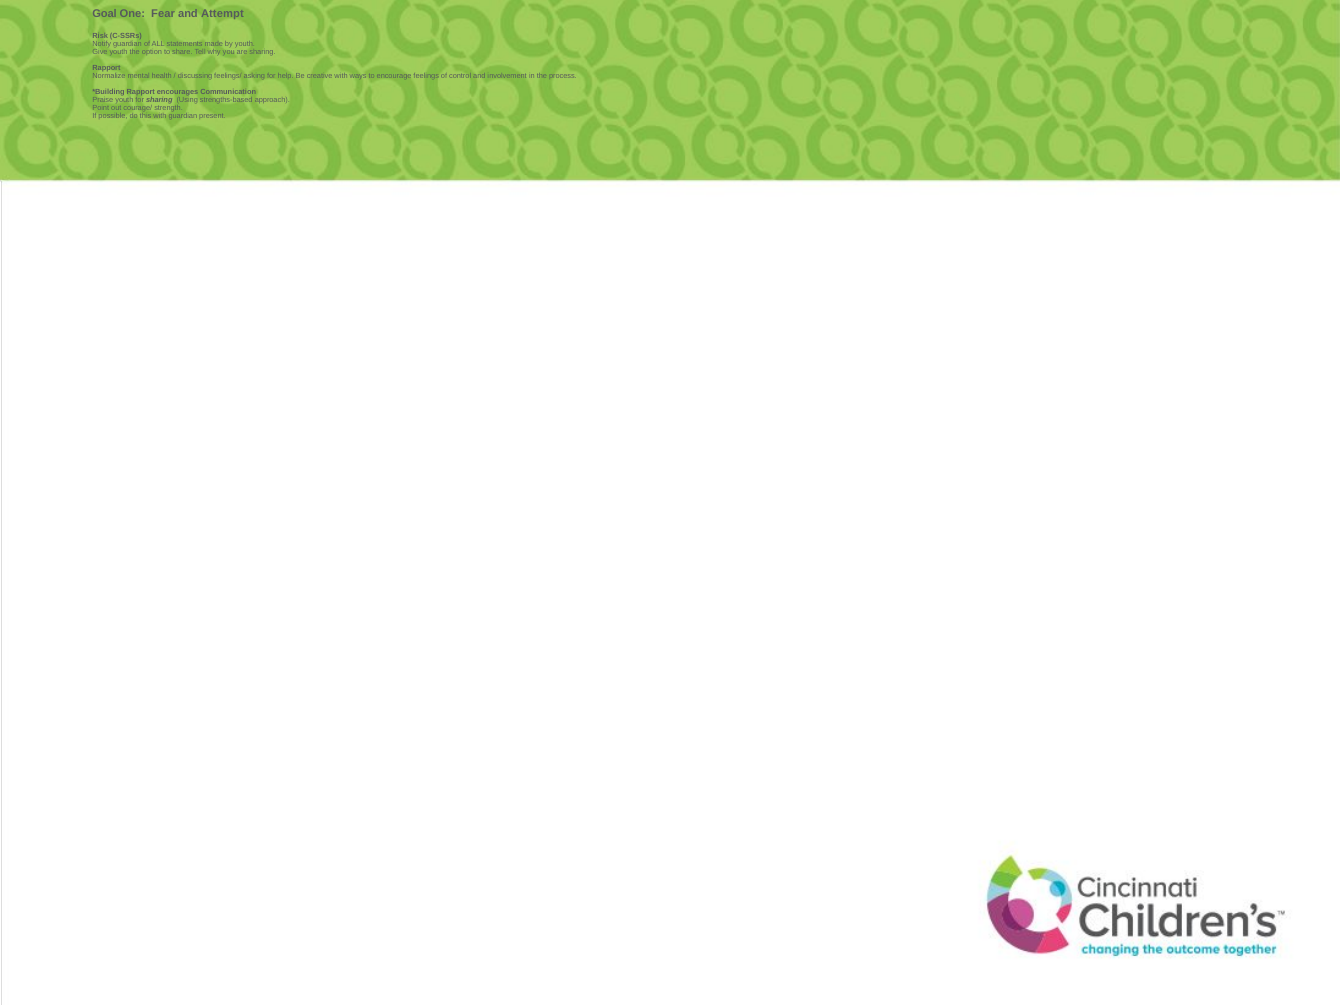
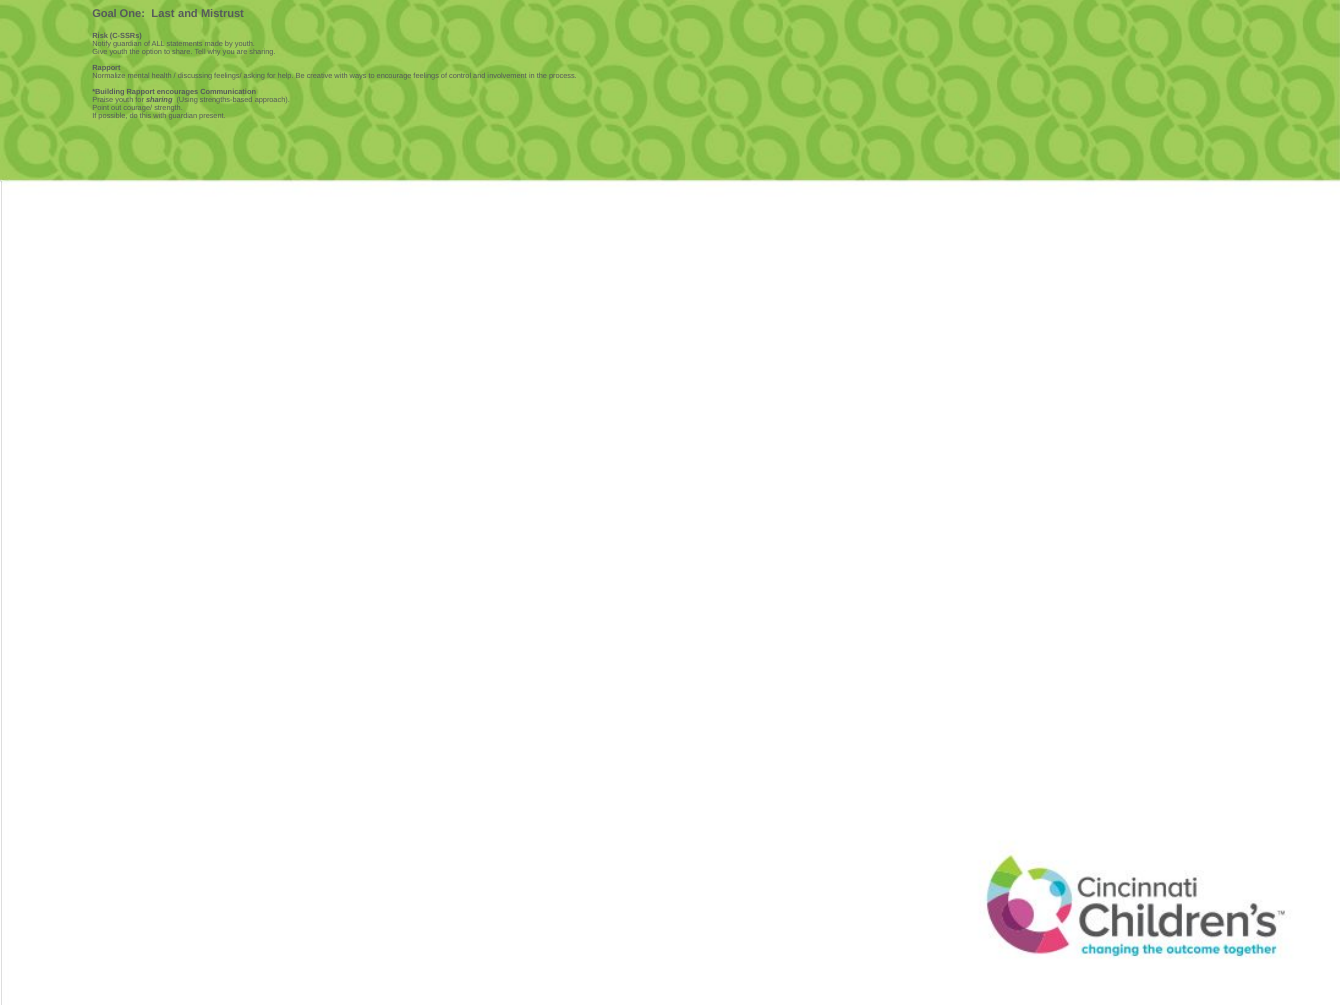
Fear: Fear -> Last
Attempt: Attempt -> Mistrust
